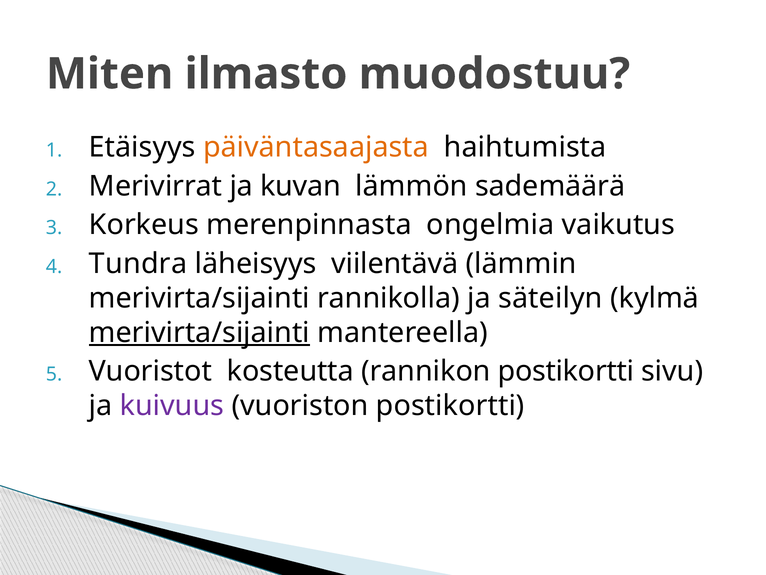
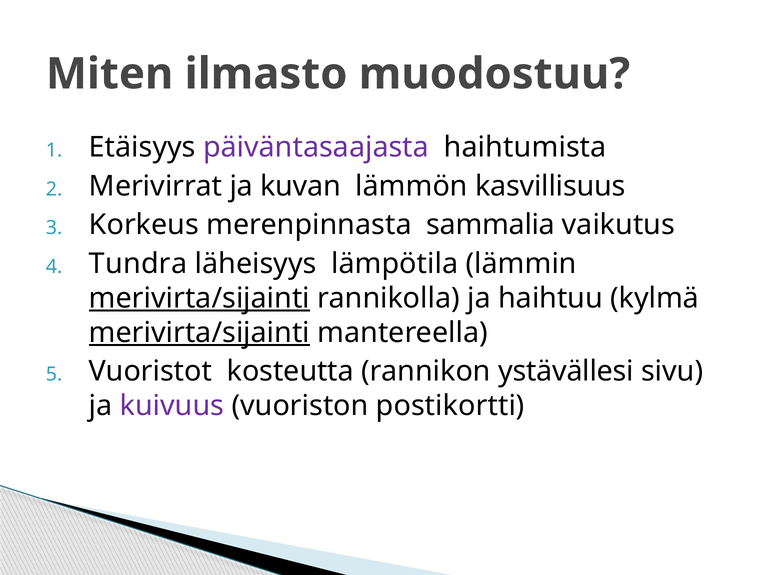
päiväntasaajasta colour: orange -> purple
sademäärä: sademäärä -> kasvillisuus
ongelmia: ongelmia -> sammalia
viilentävä: viilentävä -> lämpötila
merivirta/sijainti at (199, 298) underline: none -> present
säteilyn: säteilyn -> haihtuu
rannikon postikortti: postikortti -> ystävällesi
